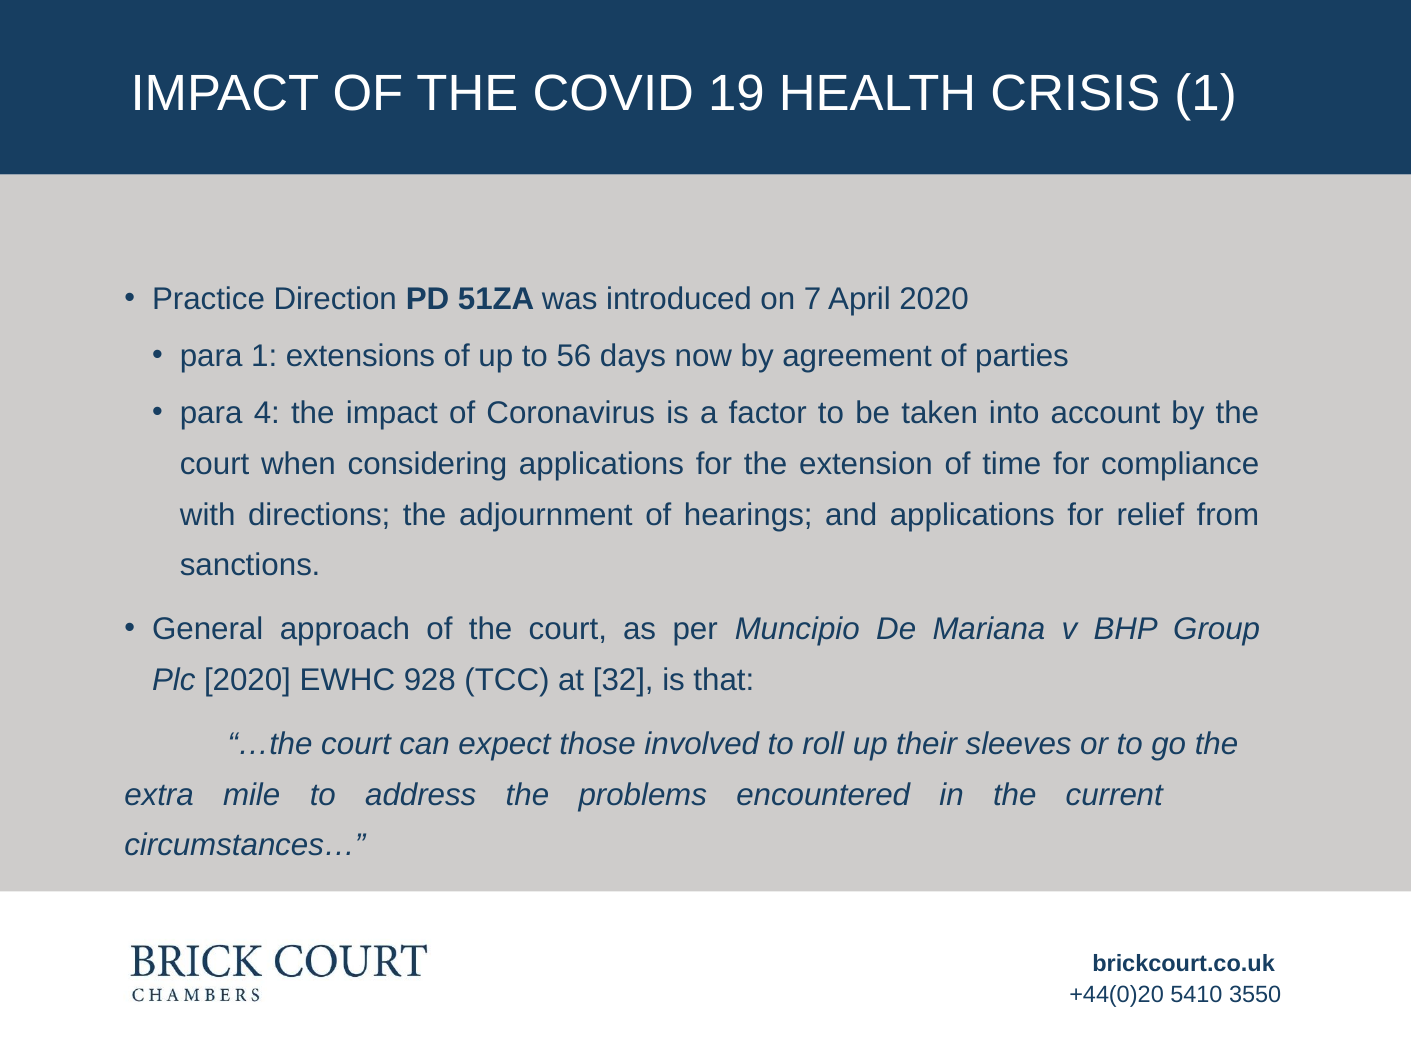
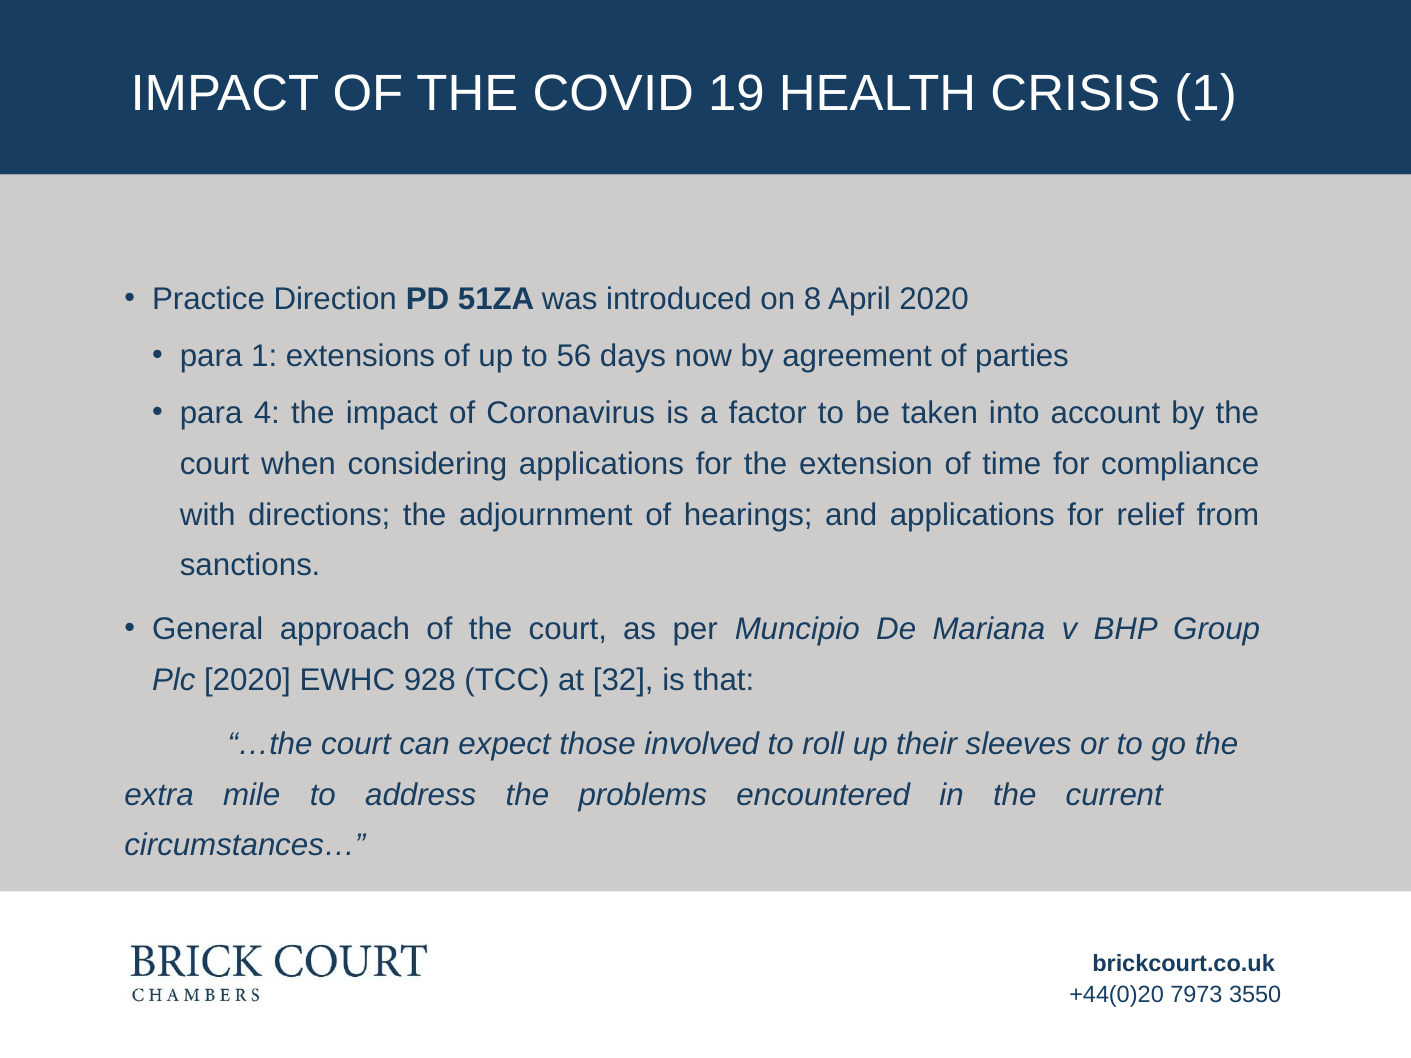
7: 7 -> 8
5410: 5410 -> 7973
